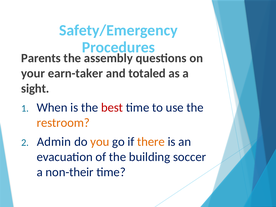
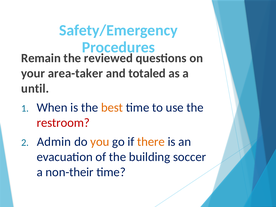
Parents: Parents -> Remain
assembly: assembly -> reviewed
earn-taker: earn-taker -> area-taker
sight: sight -> until
best colour: red -> orange
restroom colour: orange -> red
